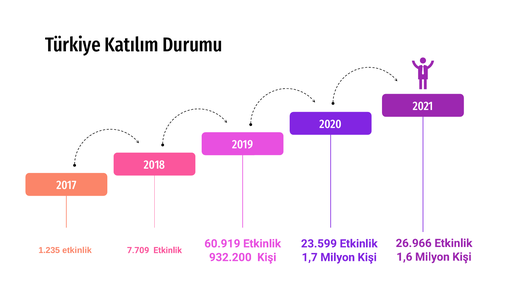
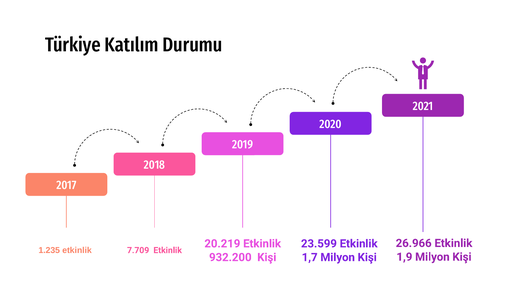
60.919: 60.919 -> 20.219
1,6: 1,6 -> 1,9
